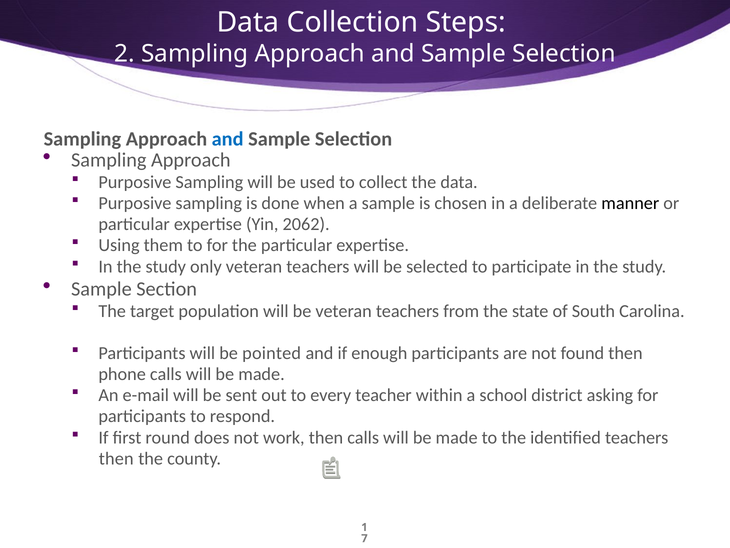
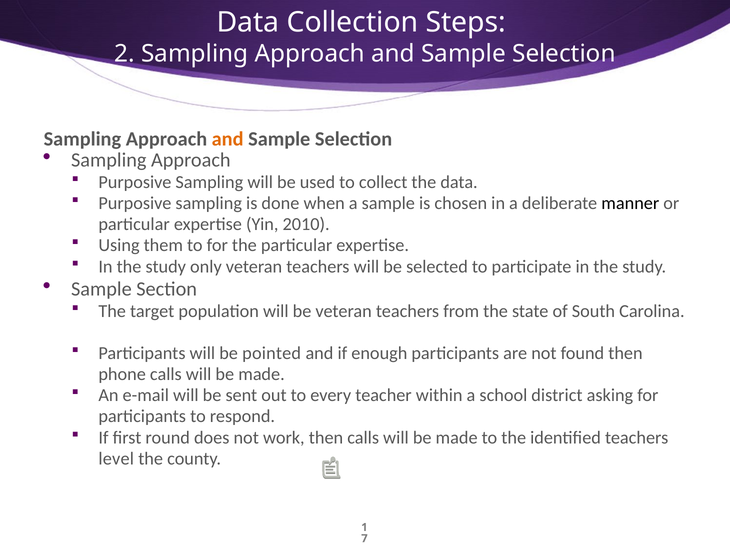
and at (228, 139) colour: blue -> orange
2062: 2062 -> 2010
then at (116, 458): then -> level
